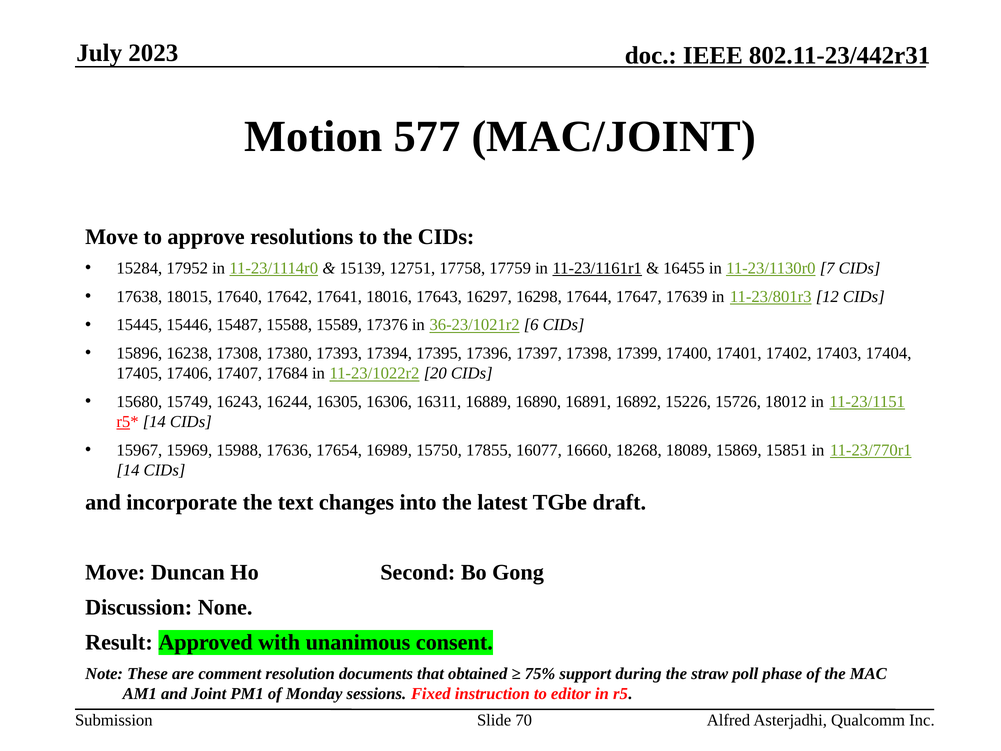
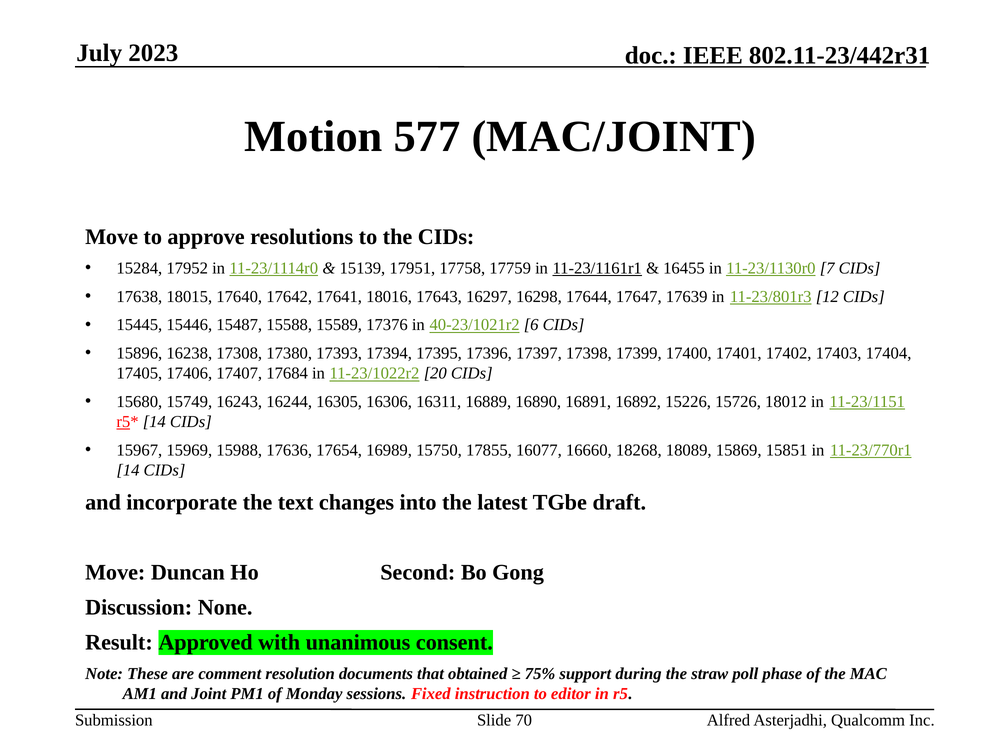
12751: 12751 -> 17951
36-23/1021r2: 36-23/1021r2 -> 40-23/1021r2
